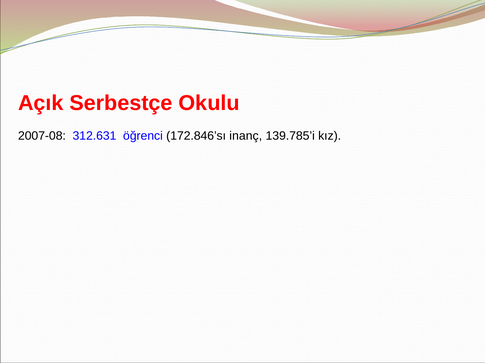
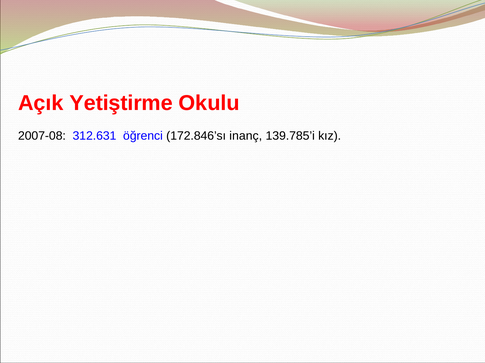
Serbestçe: Serbestçe -> Yetiştirme
